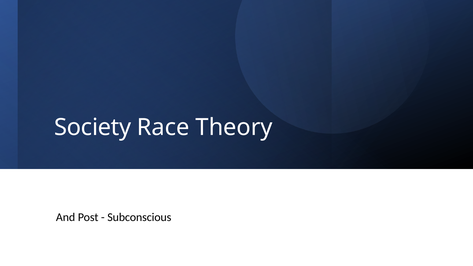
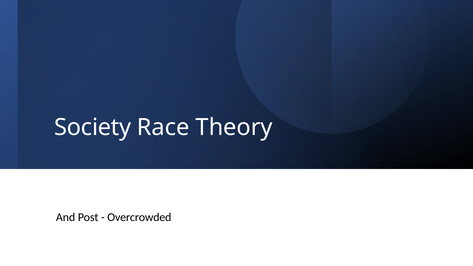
Subconscious: Subconscious -> Overcrowded
